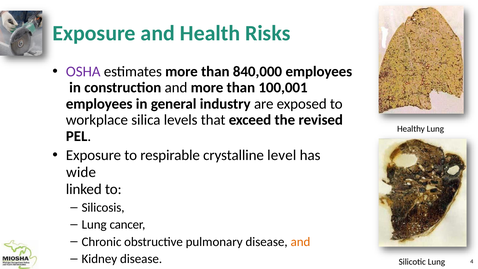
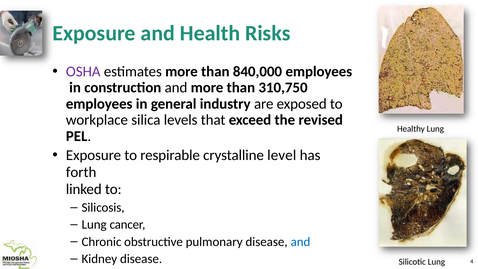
100,001: 100,001 -> 310,750
wide: wide -> forth
and at (300, 242) colour: orange -> blue
